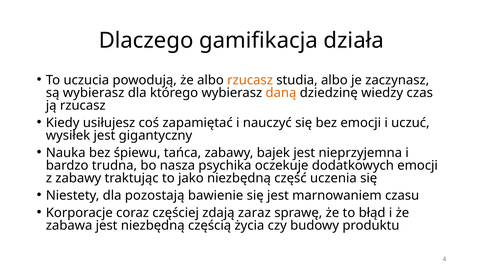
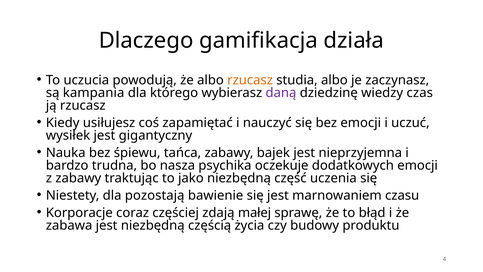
są wybierasz: wybierasz -> kampania
daną colour: orange -> purple
zaraz: zaraz -> małej
